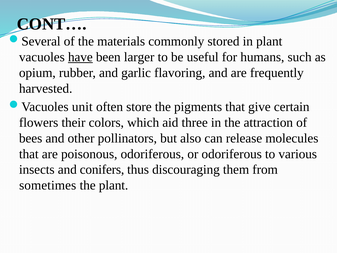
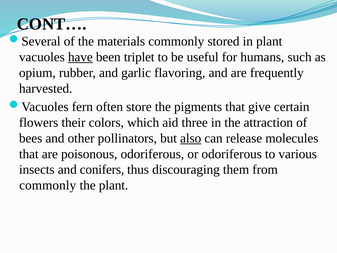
larger: larger -> triplet
unit: unit -> fern
also underline: none -> present
sometimes at (48, 185): sometimes -> commonly
